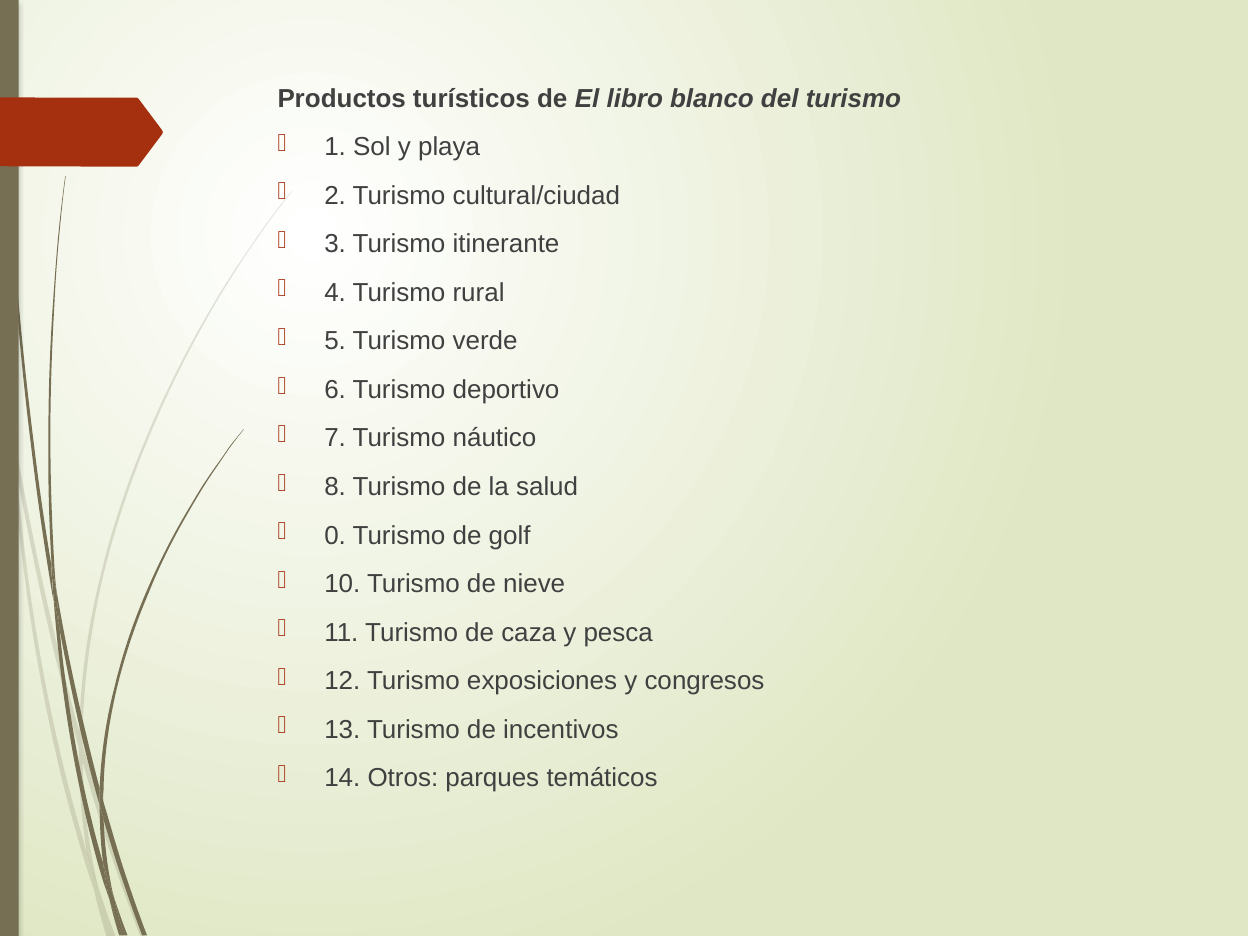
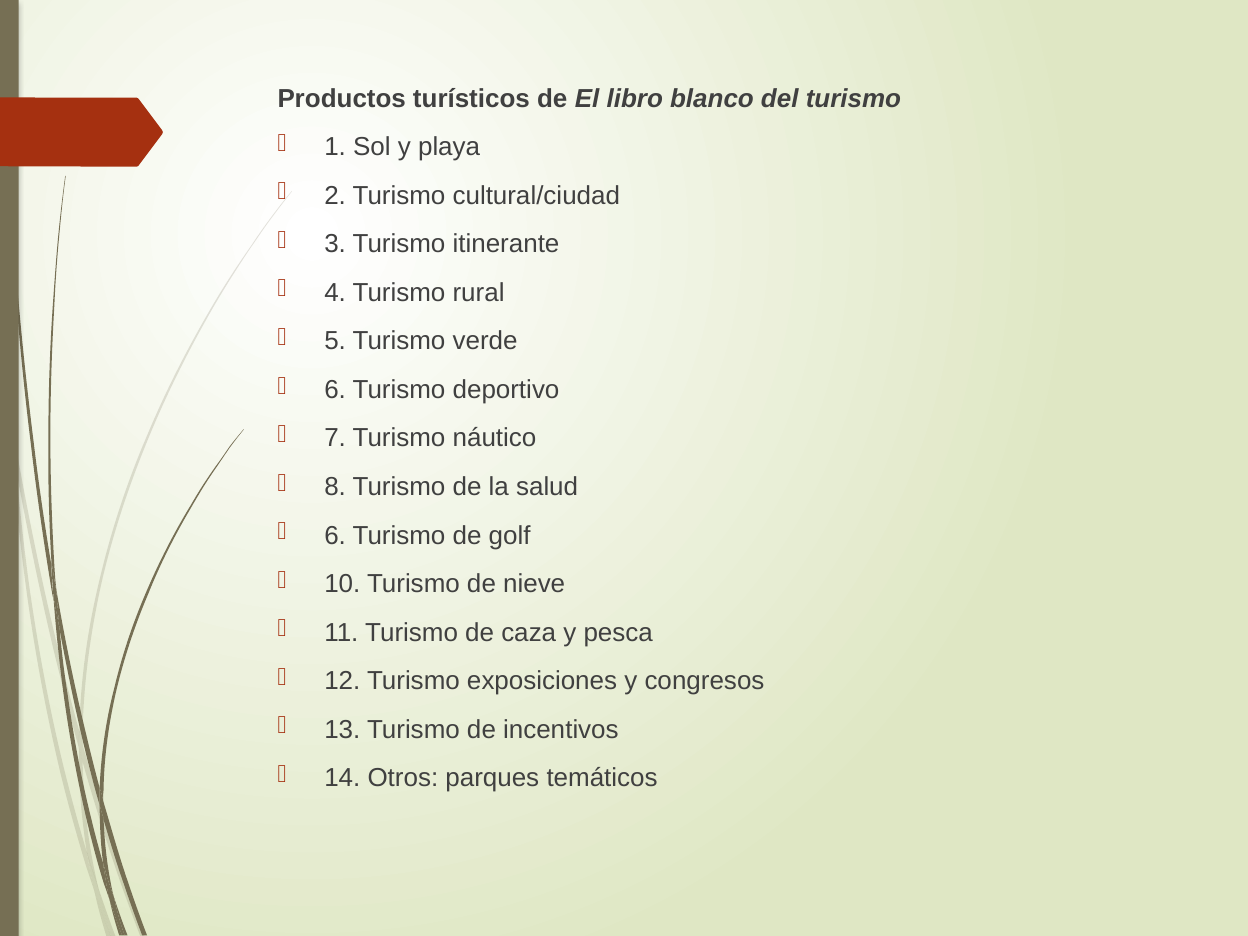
0 at (335, 535): 0 -> 6
